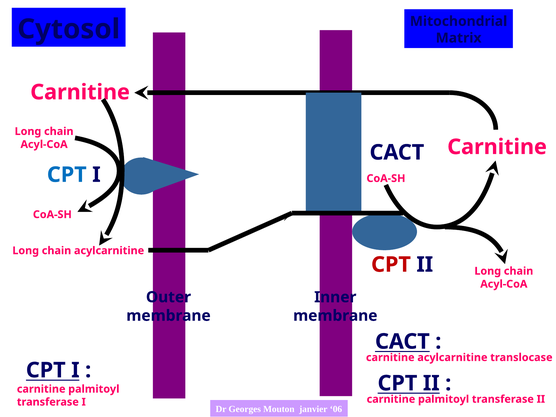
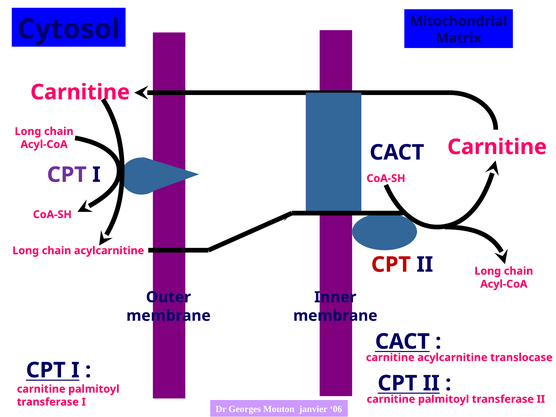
CPT at (67, 175) colour: blue -> purple
